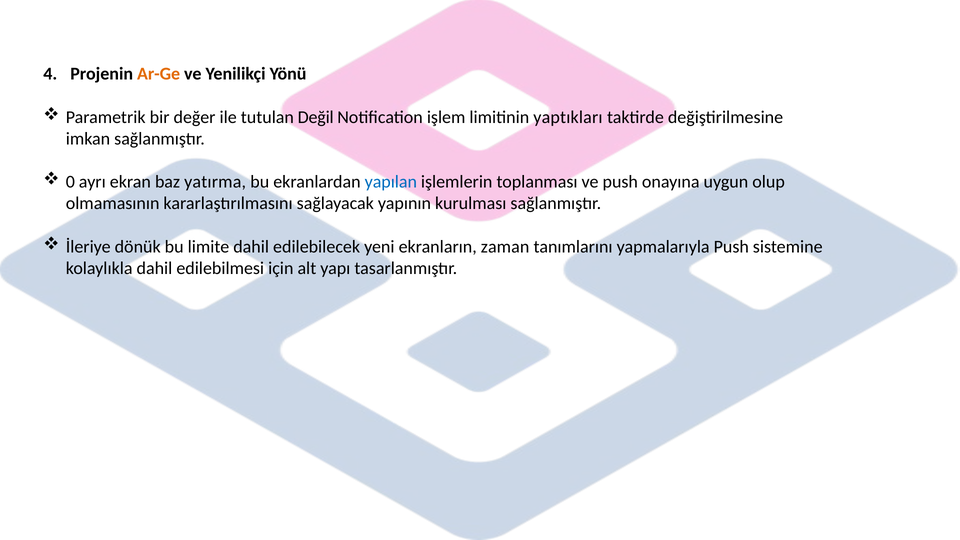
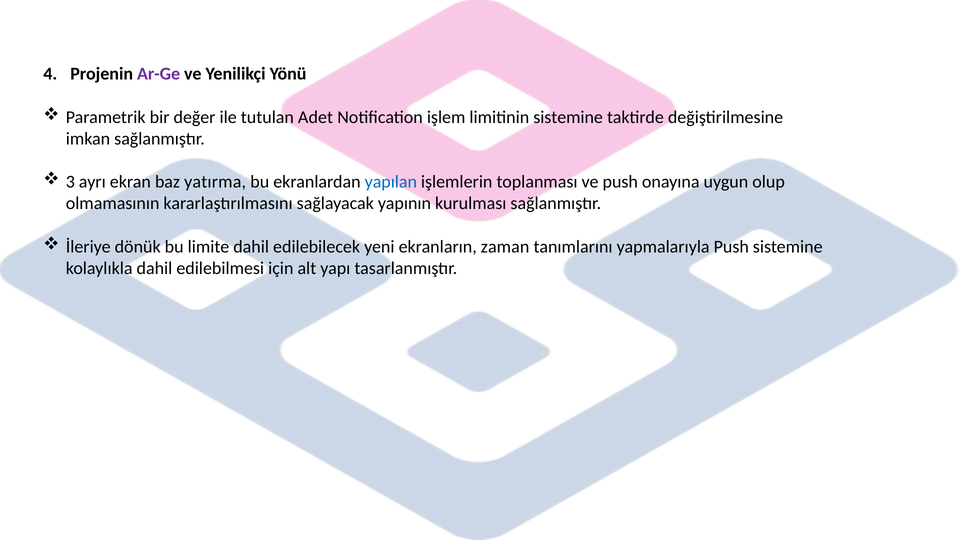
Ar-Ge colour: orange -> purple
Değil: Değil -> Adet
limitinin yaptıkları: yaptıkları -> sistemine
0: 0 -> 3
